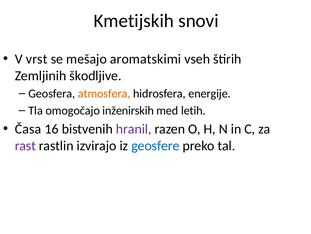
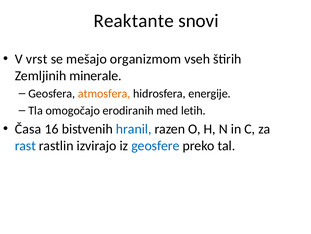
Kmetijskih: Kmetijskih -> Reaktante
aromatskimi: aromatskimi -> organizmom
škodljive: škodljive -> minerale
inženirskih: inženirskih -> erodiranih
hranil colour: purple -> blue
rast colour: purple -> blue
